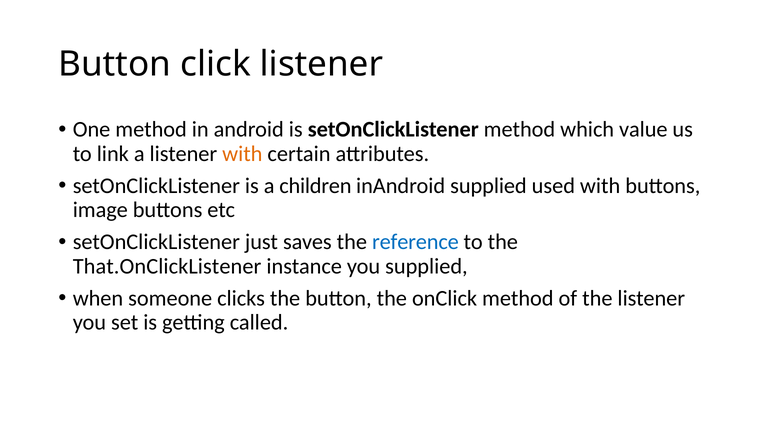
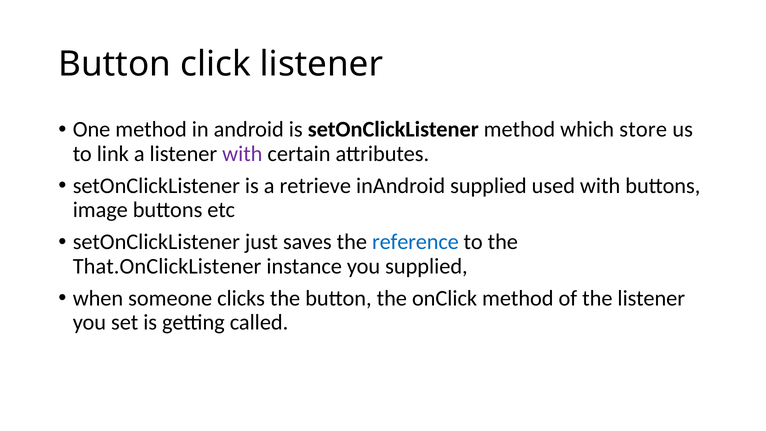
value: value -> store
with at (242, 154) colour: orange -> purple
children: children -> retrieve
